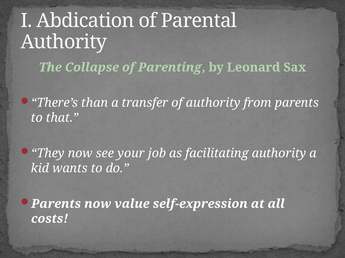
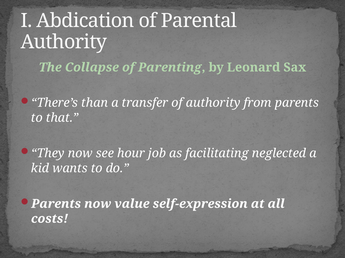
your: your -> hour
facilitating authority: authority -> neglected
